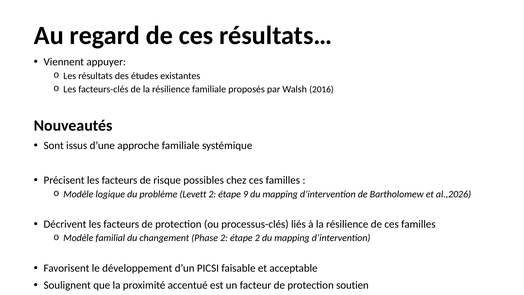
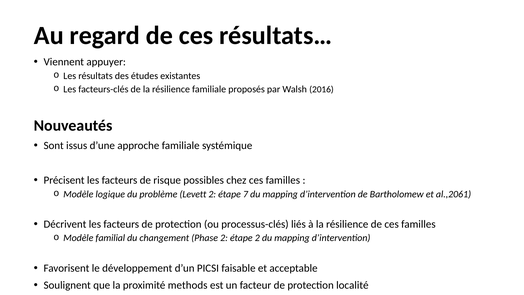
9: 9 -> 7
al.,2026: al.,2026 -> al.,2061
accentué: accentué -> methods
soutien: soutien -> localité
